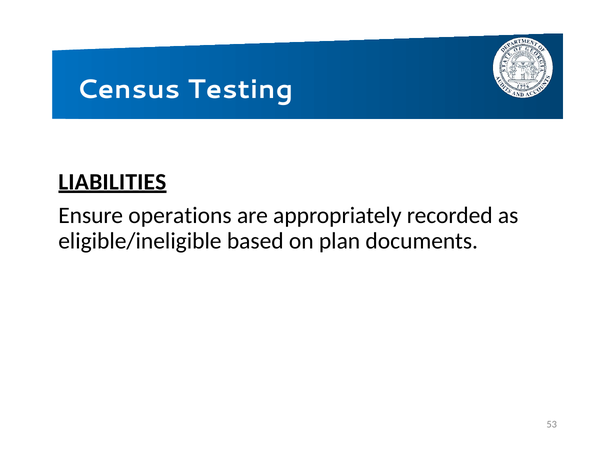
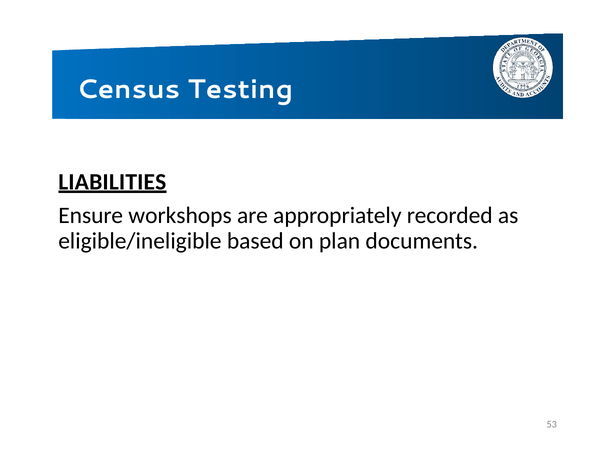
operations: operations -> workshops
